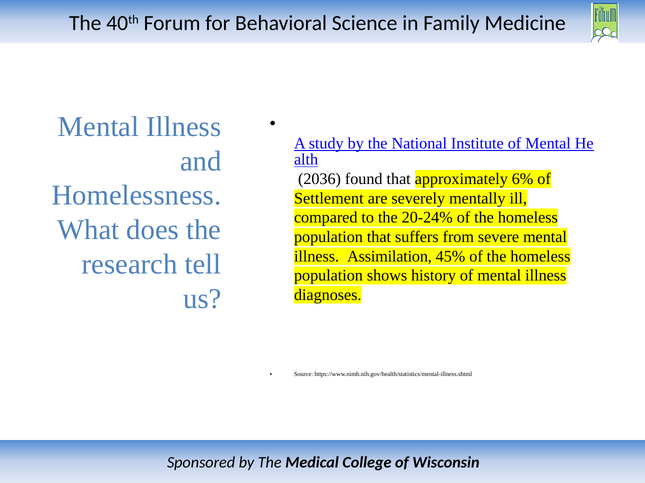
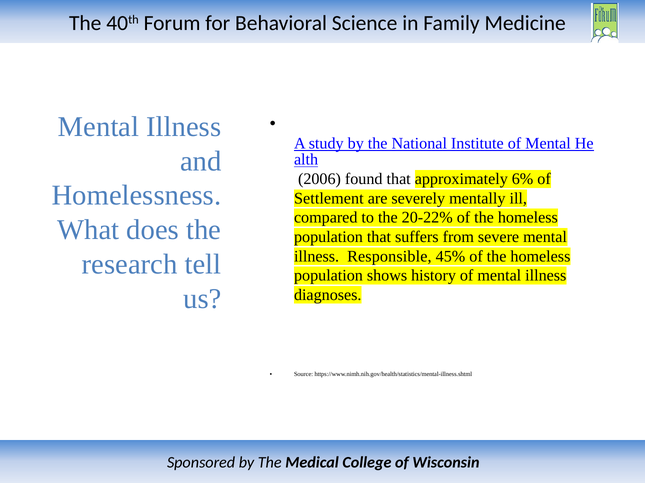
2036: 2036 -> 2006
20-24%: 20-24% -> 20-22%
Assimilation: Assimilation -> Responsible
